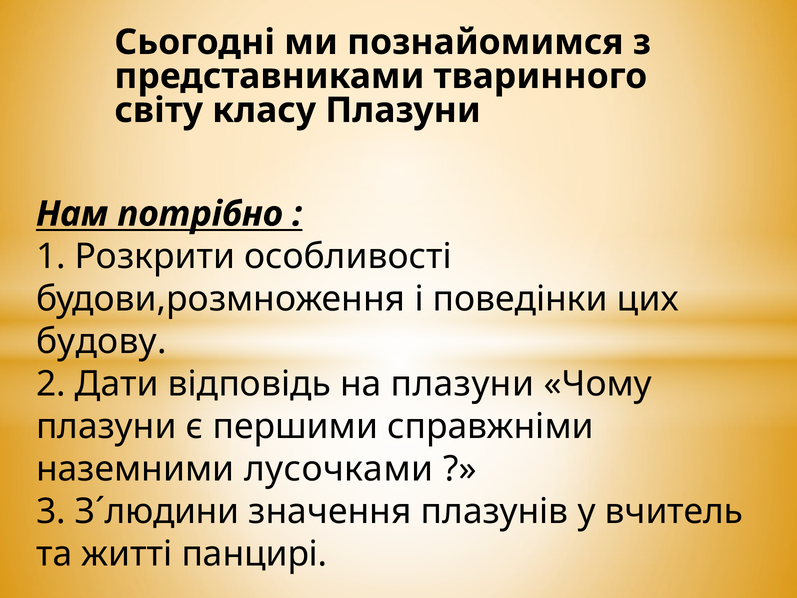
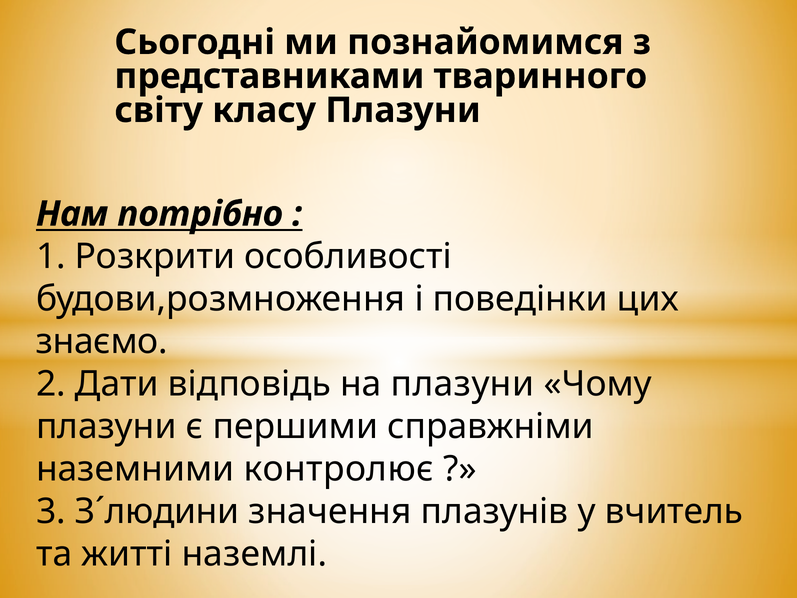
будову: будову -> знаємо
лусочками: лусочками -> контролює
панцирі: панцирі -> наземлі
